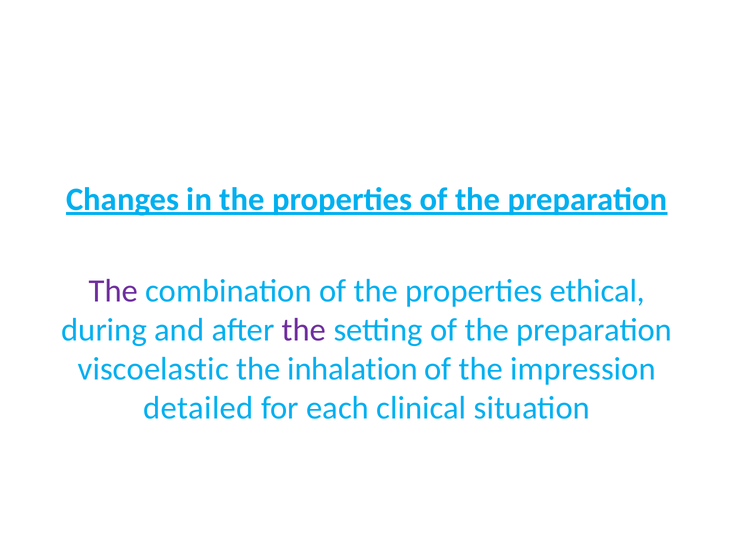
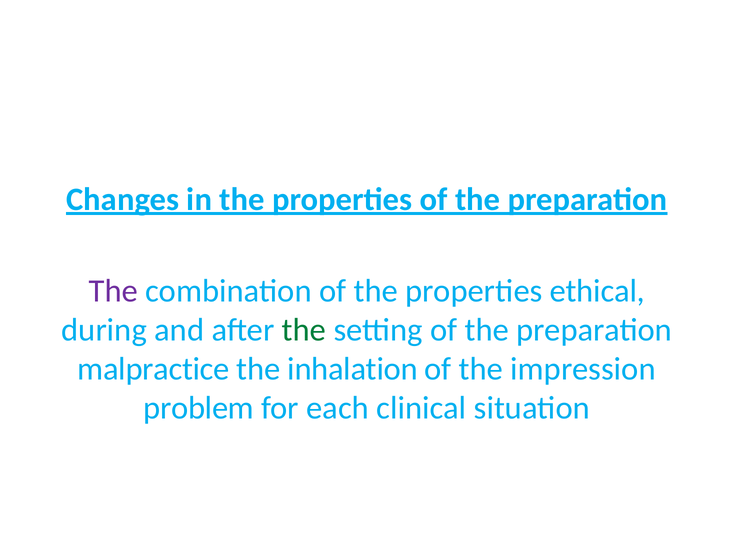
the at (304, 330) colour: purple -> green
viscoelastic: viscoelastic -> malpractice
detailed: detailed -> problem
